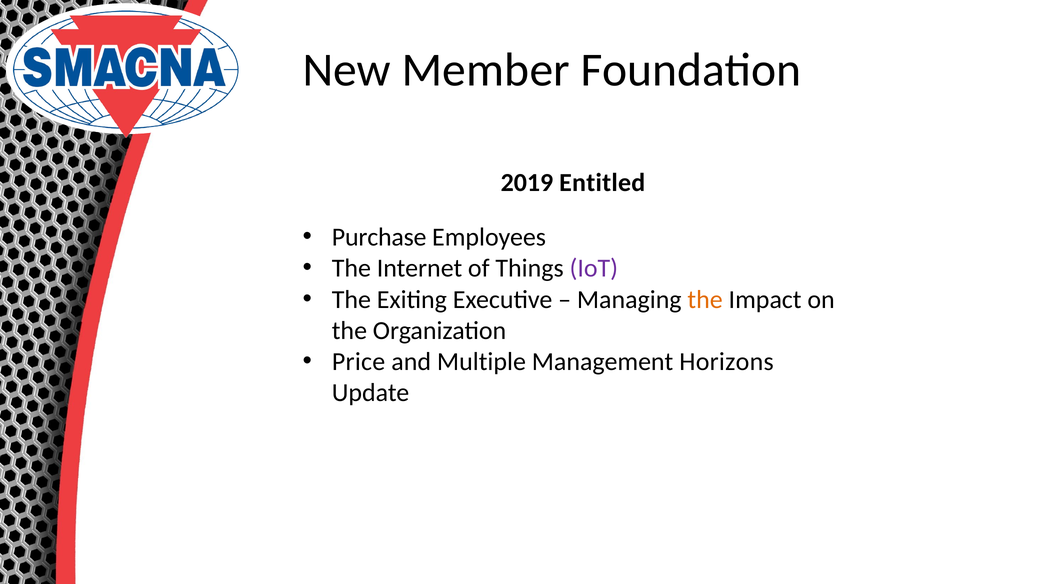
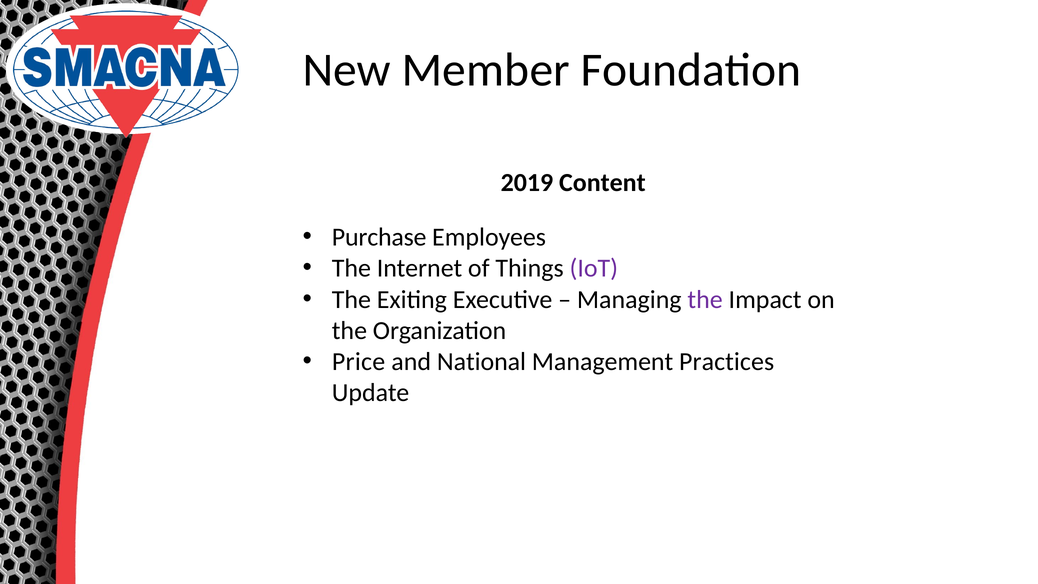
Entitled: Entitled -> Content
the at (705, 299) colour: orange -> purple
Multiple: Multiple -> National
Horizons: Horizons -> Practices
